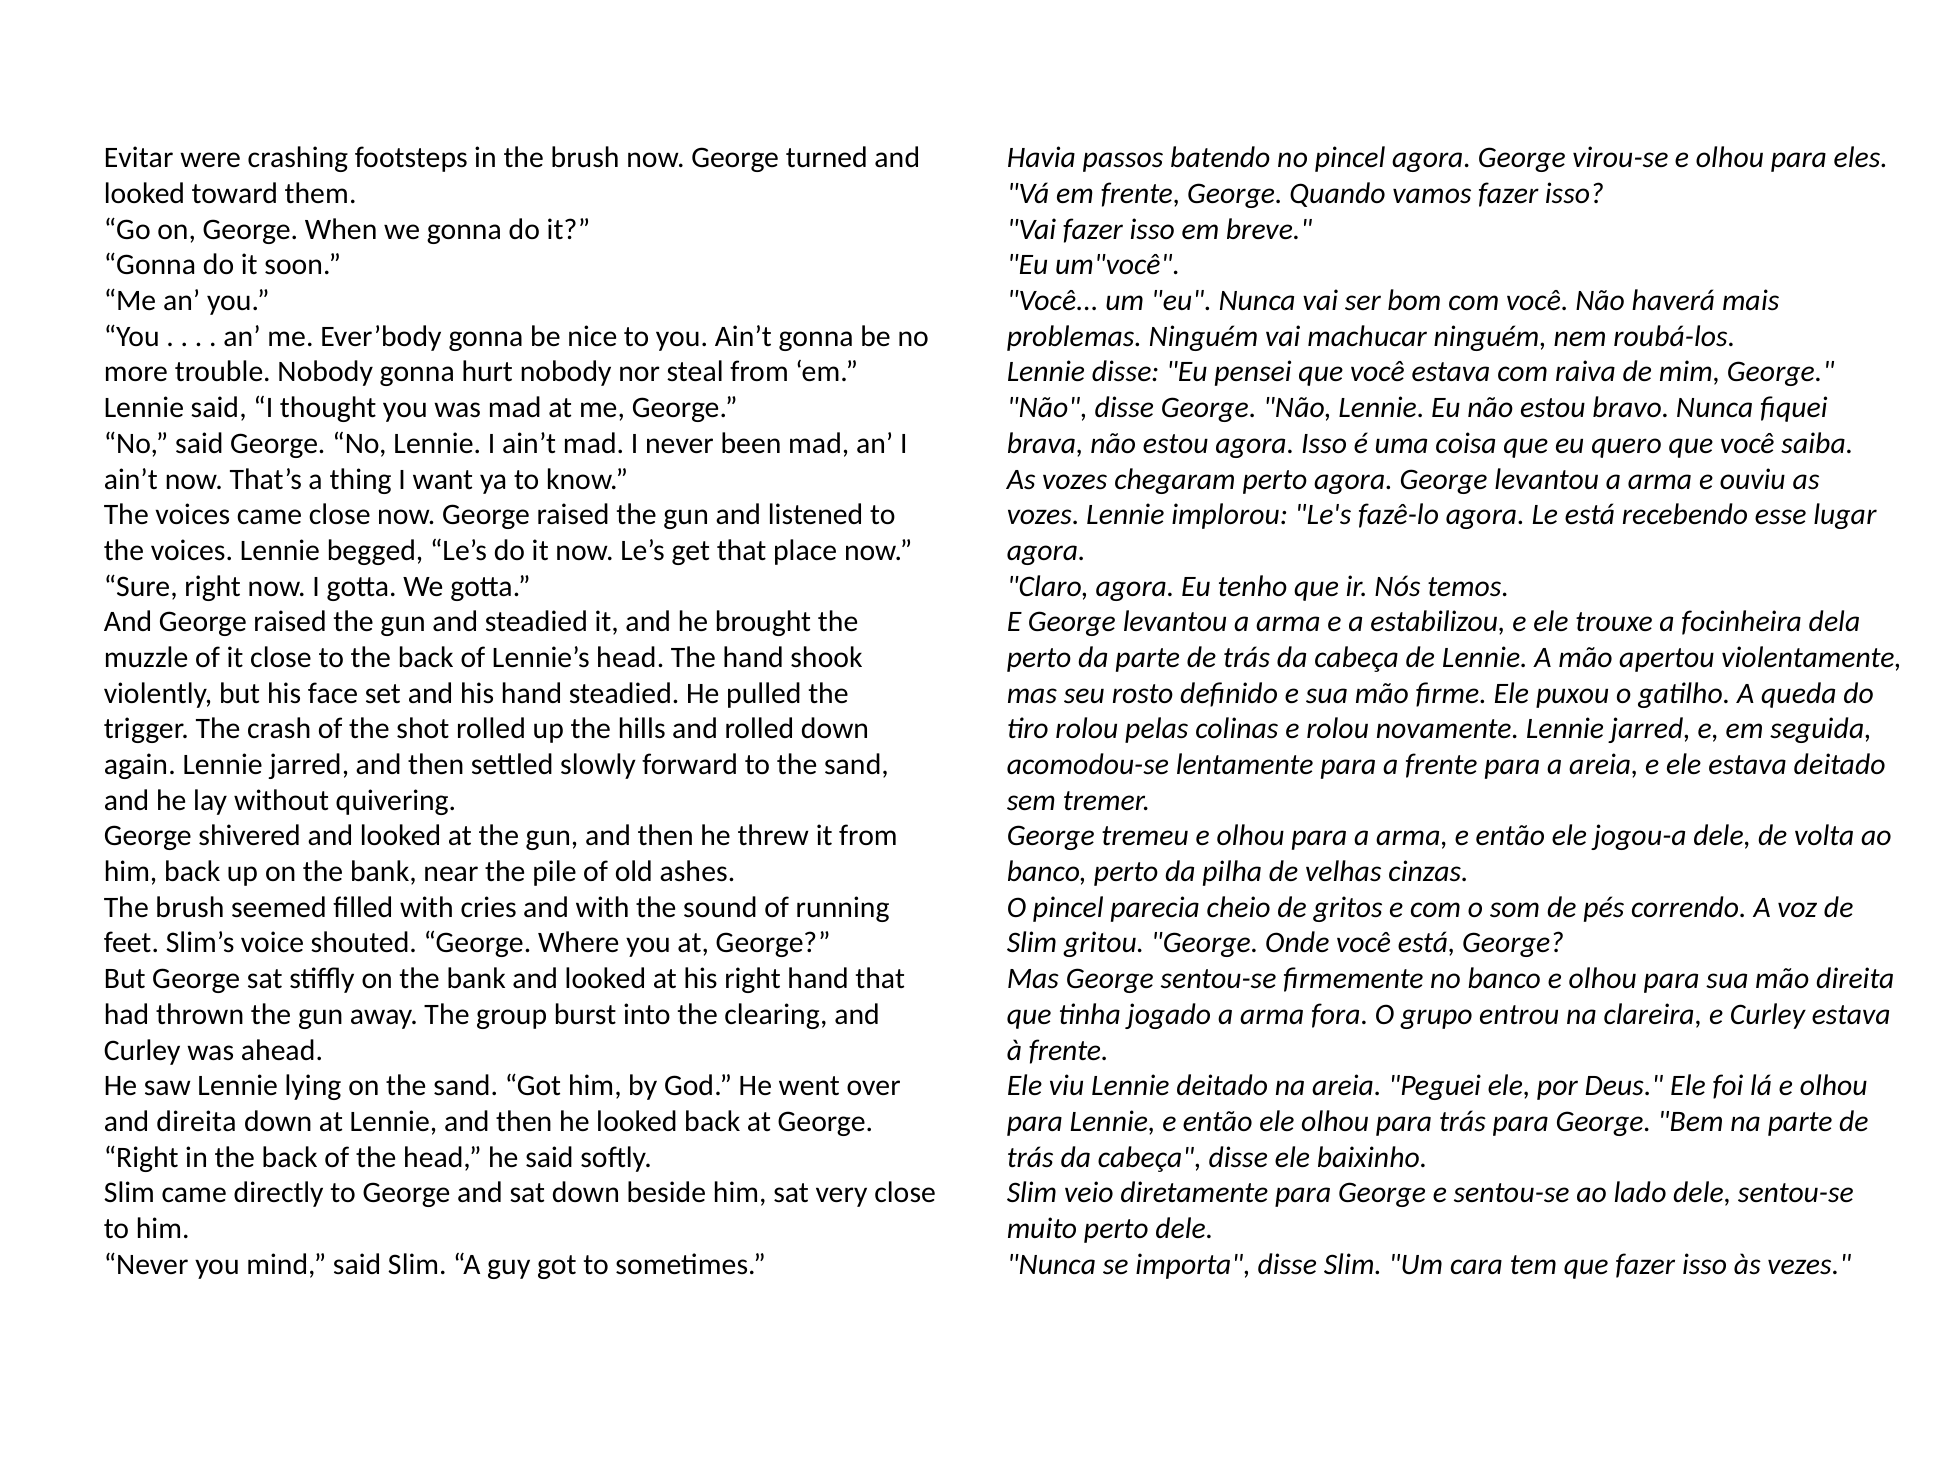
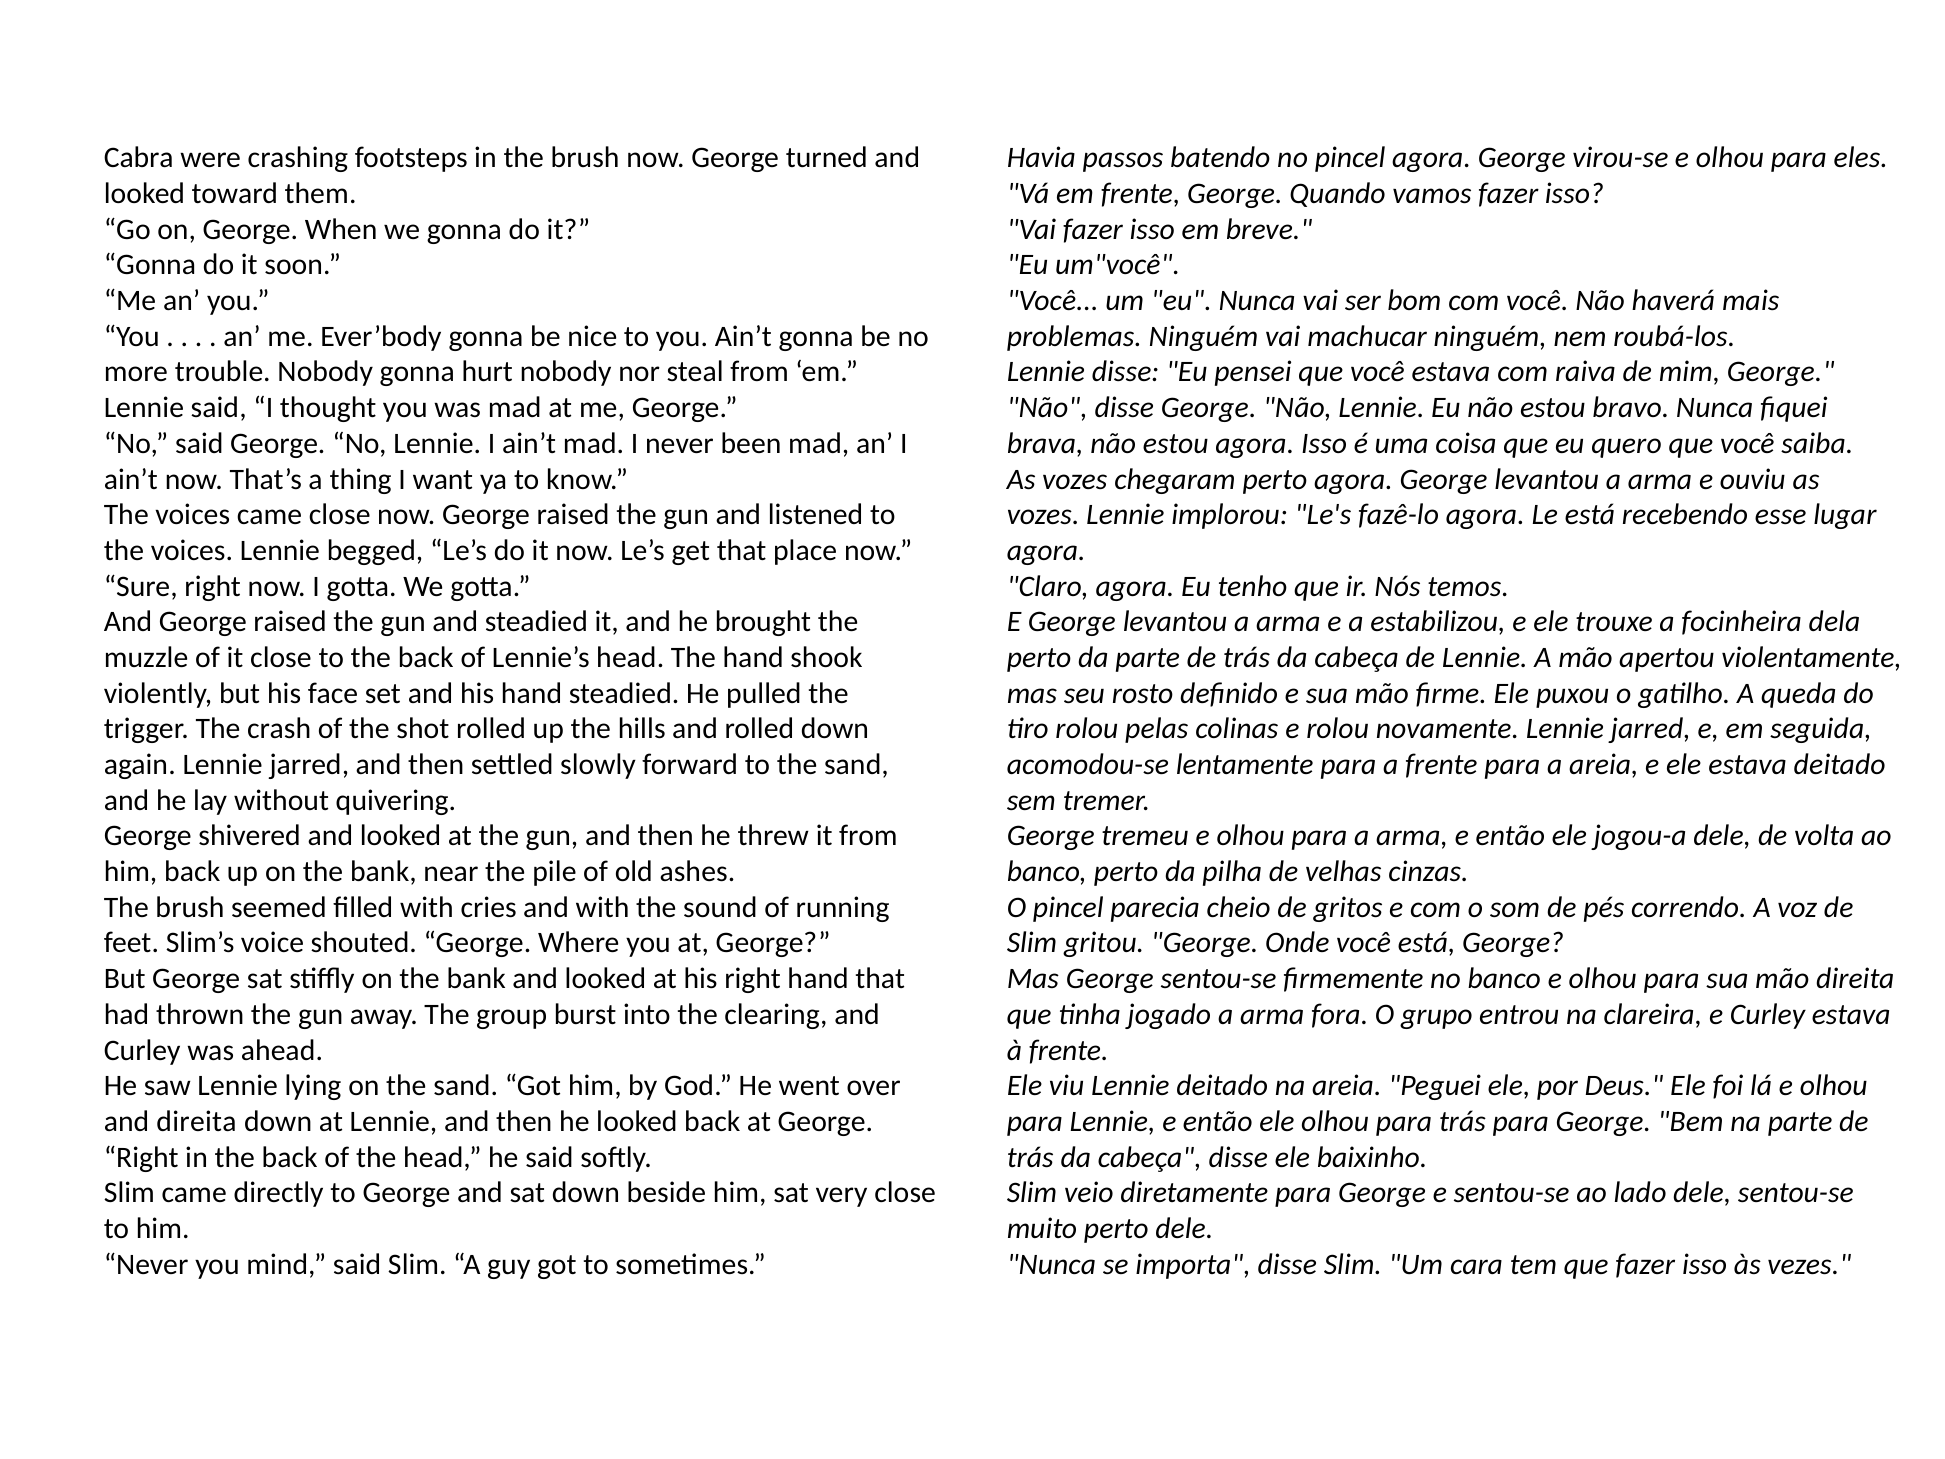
Evitar: Evitar -> Cabra
